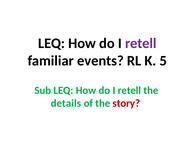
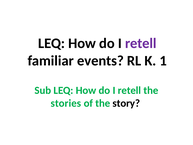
5: 5 -> 1
details: details -> stories
story colour: red -> black
